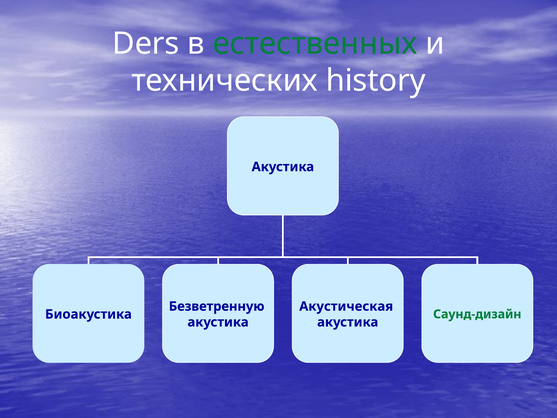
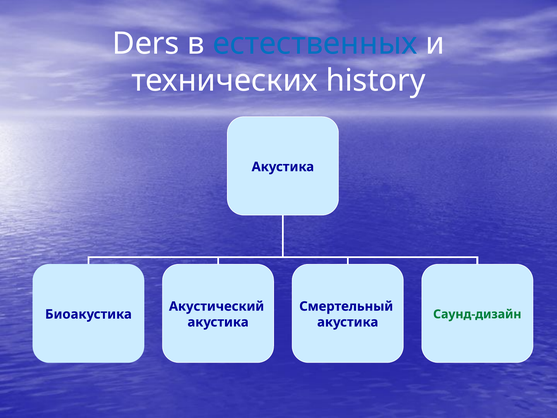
естественных colour: green -> blue
Безветренную: Безветренную -> Акустический
Акустическая: Акустическая -> Смертельный
